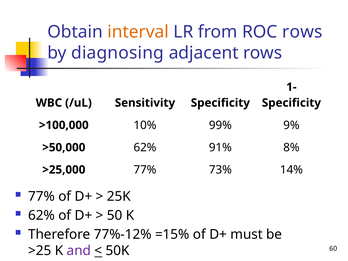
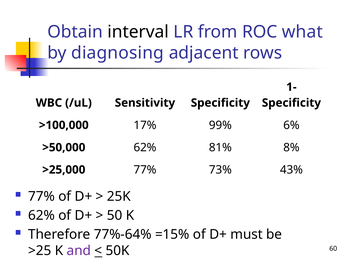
interval colour: orange -> black
ROC rows: rows -> what
10%: 10% -> 17%
9%: 9% -> 6%
91%: 91% -> 81%
14%: 14% -> 43%
77%-12%: 77%-12% -> 77%-64%
